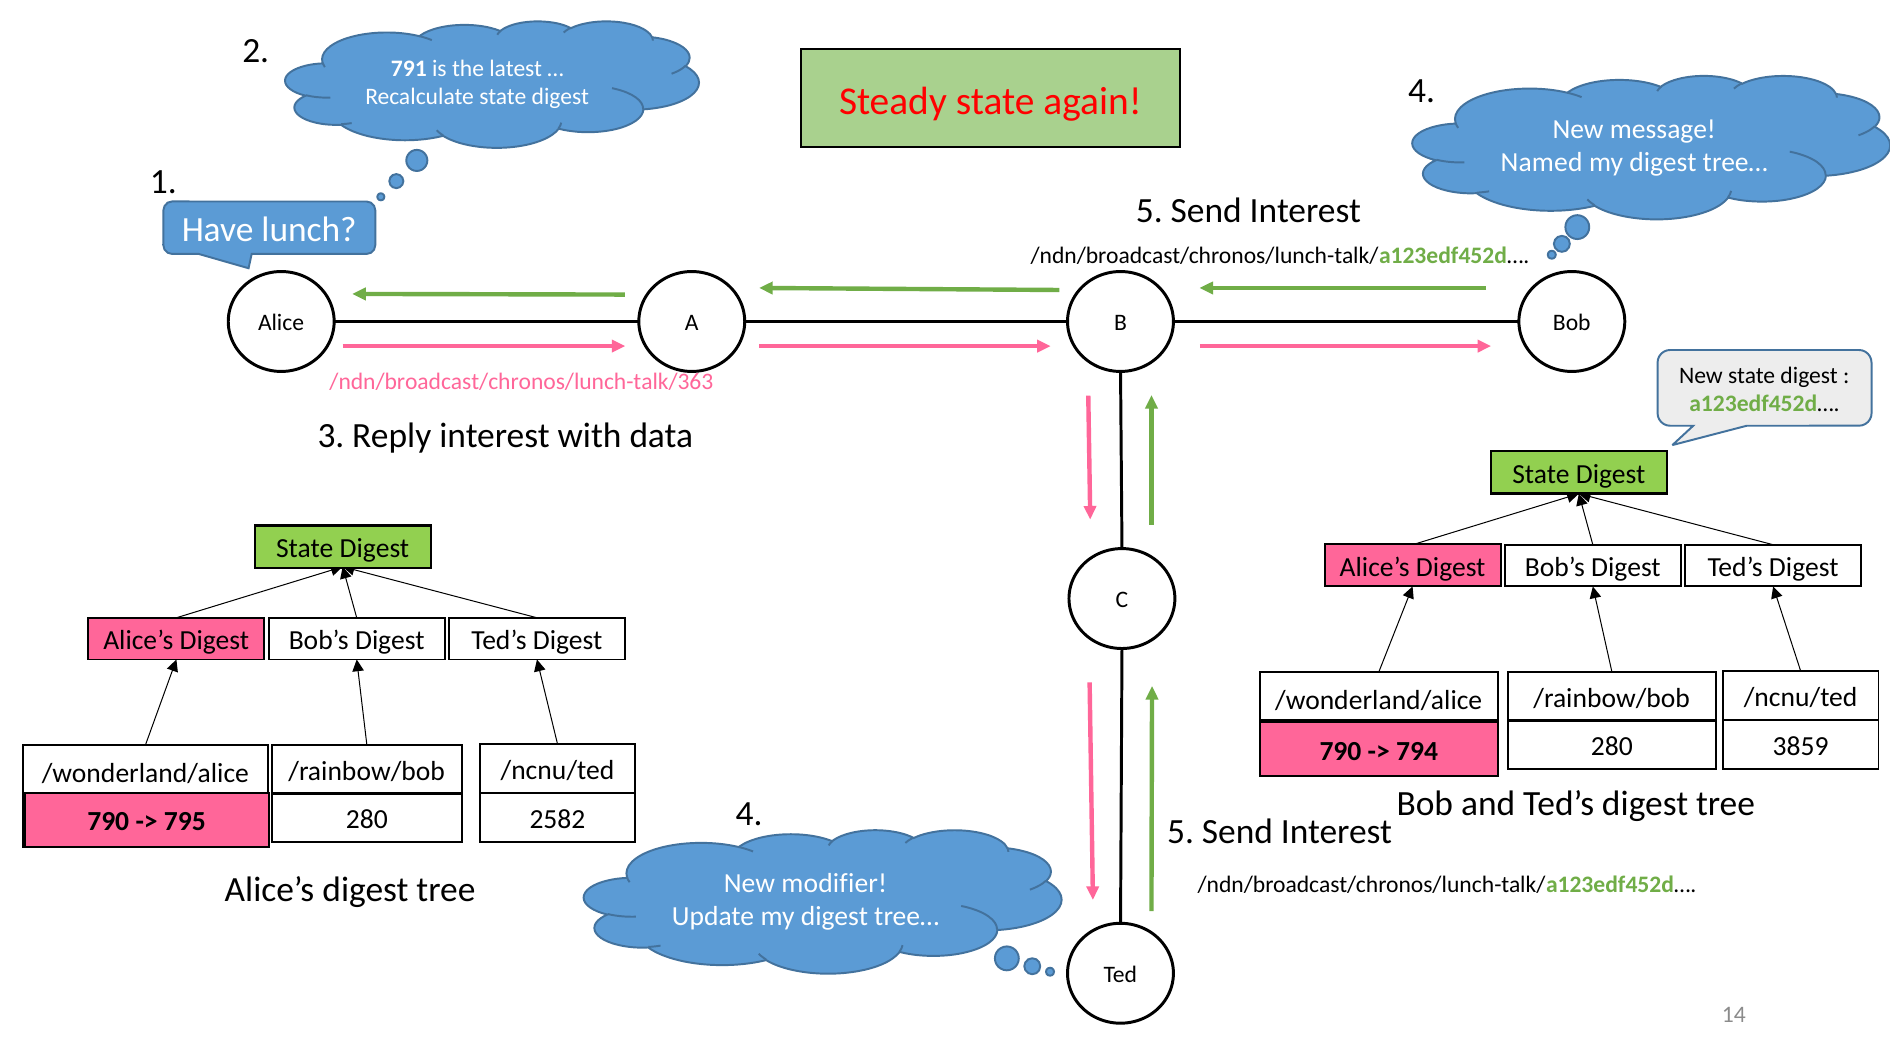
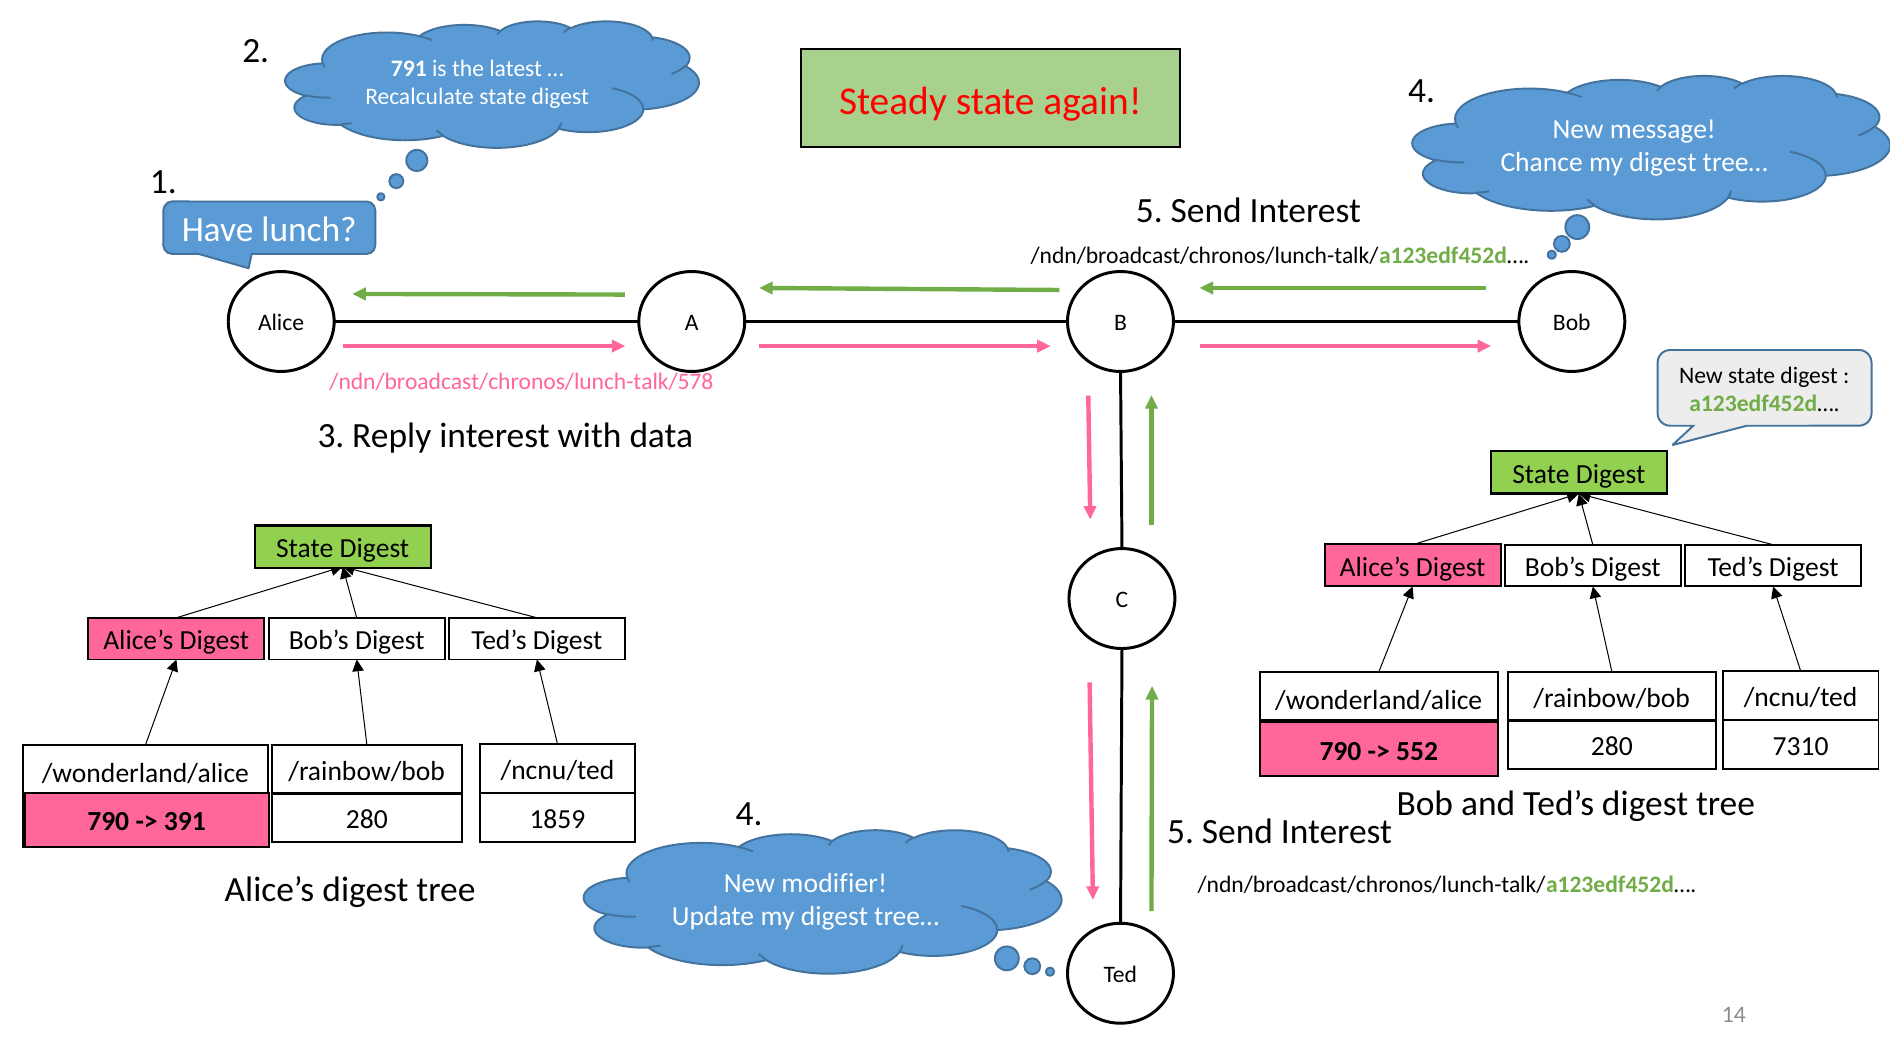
Named: Named -> Chance
/ndn/broadcast/chronos/lunch-talk/363: /ndn/broadcast/chronos/lunch-talk/363 -> /ndn/broadcast/chronos/lunch-talk/578
3859: 3859 -> 7310
794: 794 -> 552
795: 795 -> 391
2582: 2582 -> 1859
